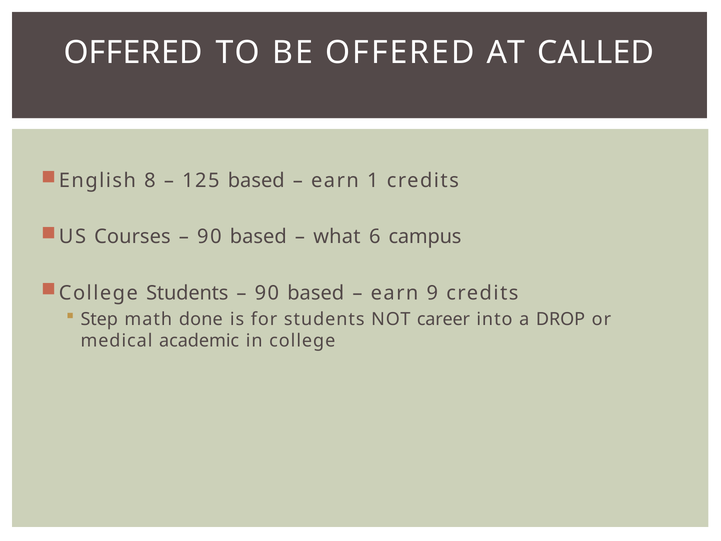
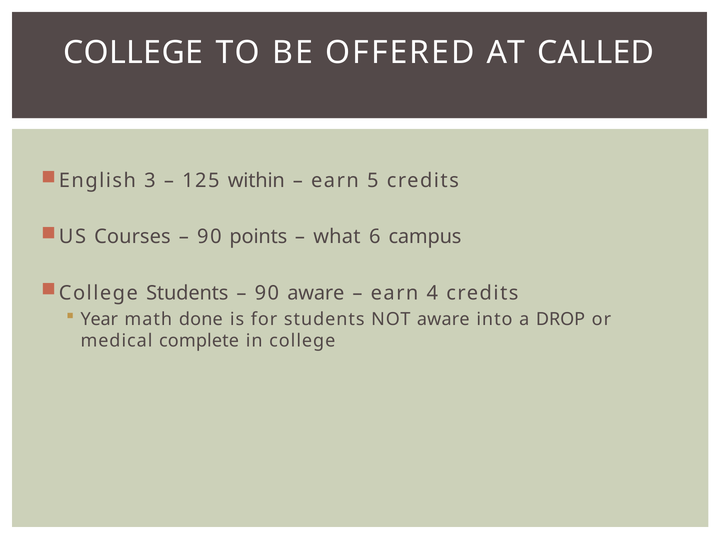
OFFERED at (133, 53): OFFERED -> COLLEGE
8: 8 -> 3
125 based: based -> within
1: 1 -> 5
based at (258, 237): based -> points
based at (316, 293): based -> aware
9: 9 -> 4
Step: Step -> Year
NOT career: career -> aware
academic: academic -> complete
